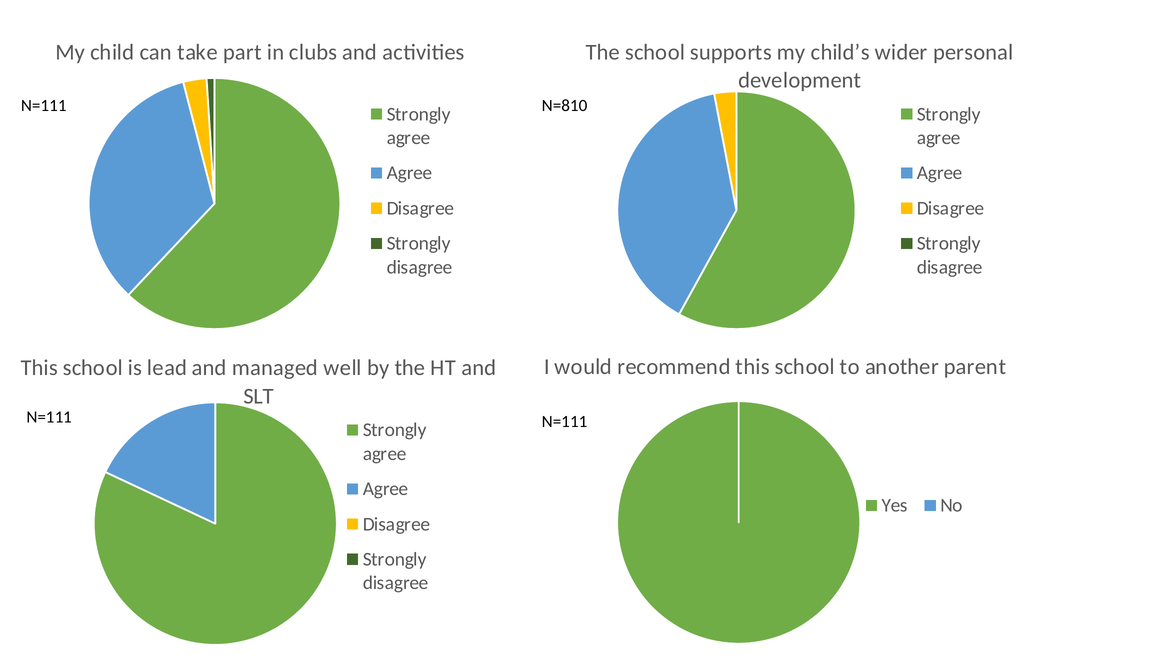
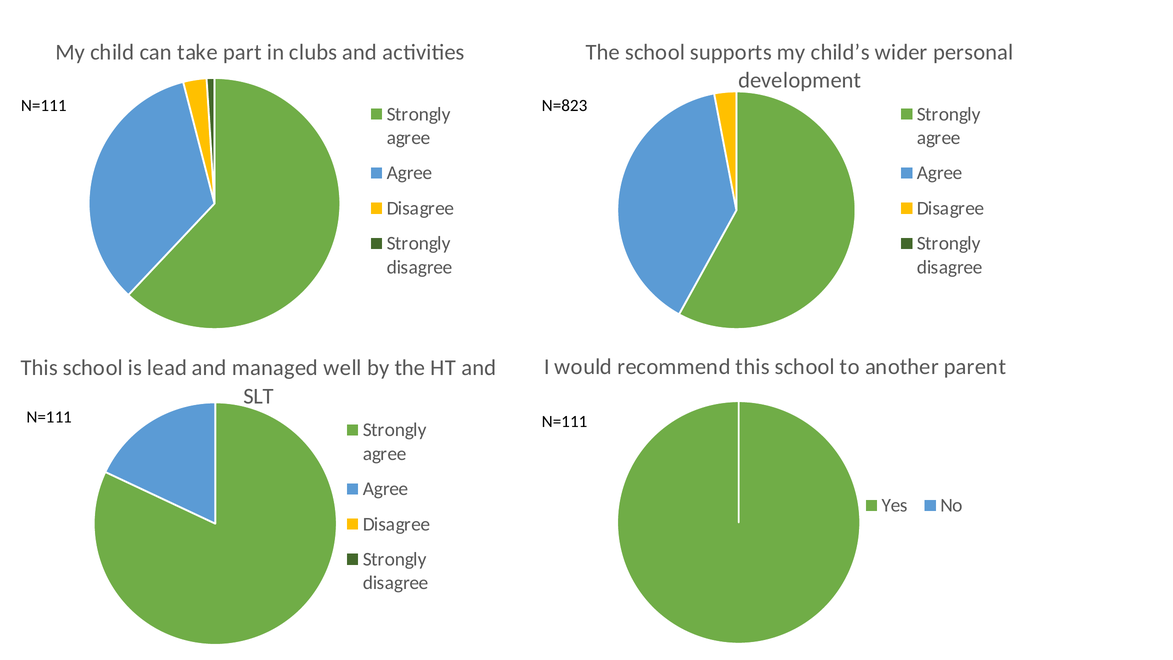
N=810: N=810 -> N=823
